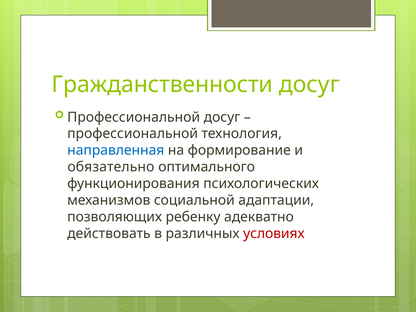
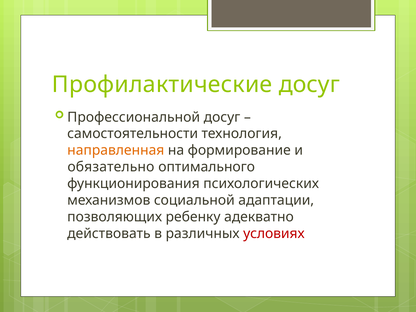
Гражданственности: Гражданственности -> Профилактические
профессиональной at (133, 134): профессиональной -> самостоятельности
направленная colour: blue -> orange
